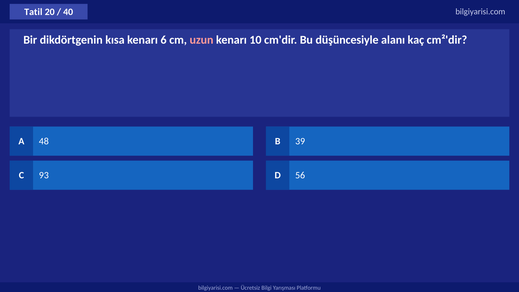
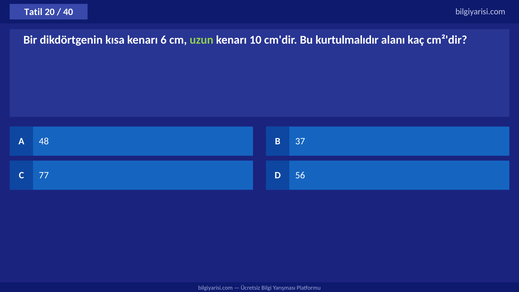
uzun colour: pink -> light green
düşüncesiyle: düşüncesiyle -> kurtulmalıdır
39: 39 -> 37
93: 93 -> 77
